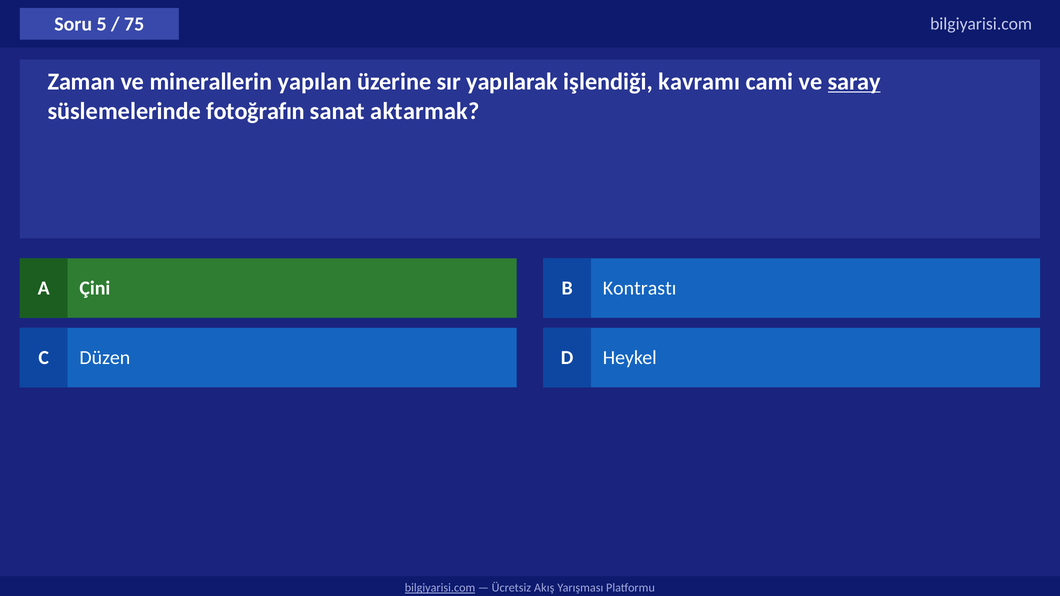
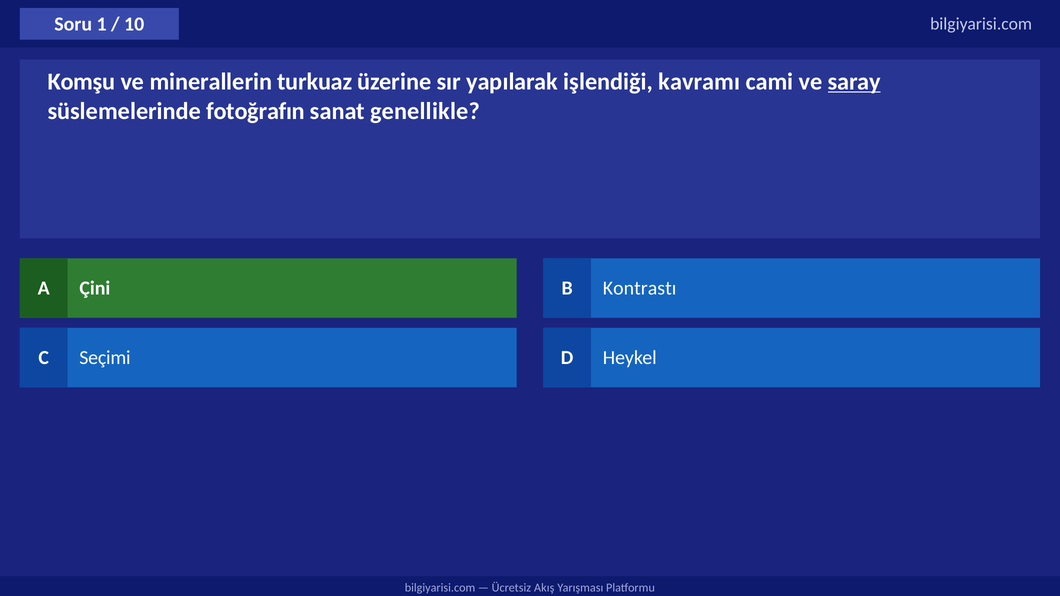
5: 5 -> 1
75: 75 -> 10
Zaman: Zaman -> Komşu
yapılan: yapılan -> turkuaz
aktarmak: aktarmak -> genellikle
Düzen: Düzen -> Seçimi
bilgiyarisi.com at (440, 588) underline: present -> none
